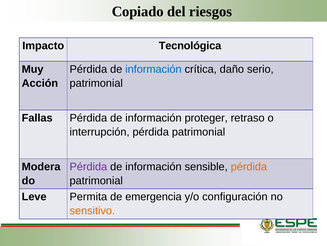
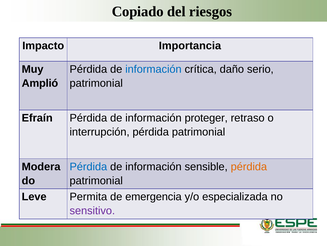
Tecnológica: Tecnológica -> Importancia
Acción: Acción -> Amplió
Fallas: Fallas -> Efraín
Pérdida at (88, 166) colour: purple -> blue
configuración: configuración -> especializada
sensitivo colour: orange -> purple
